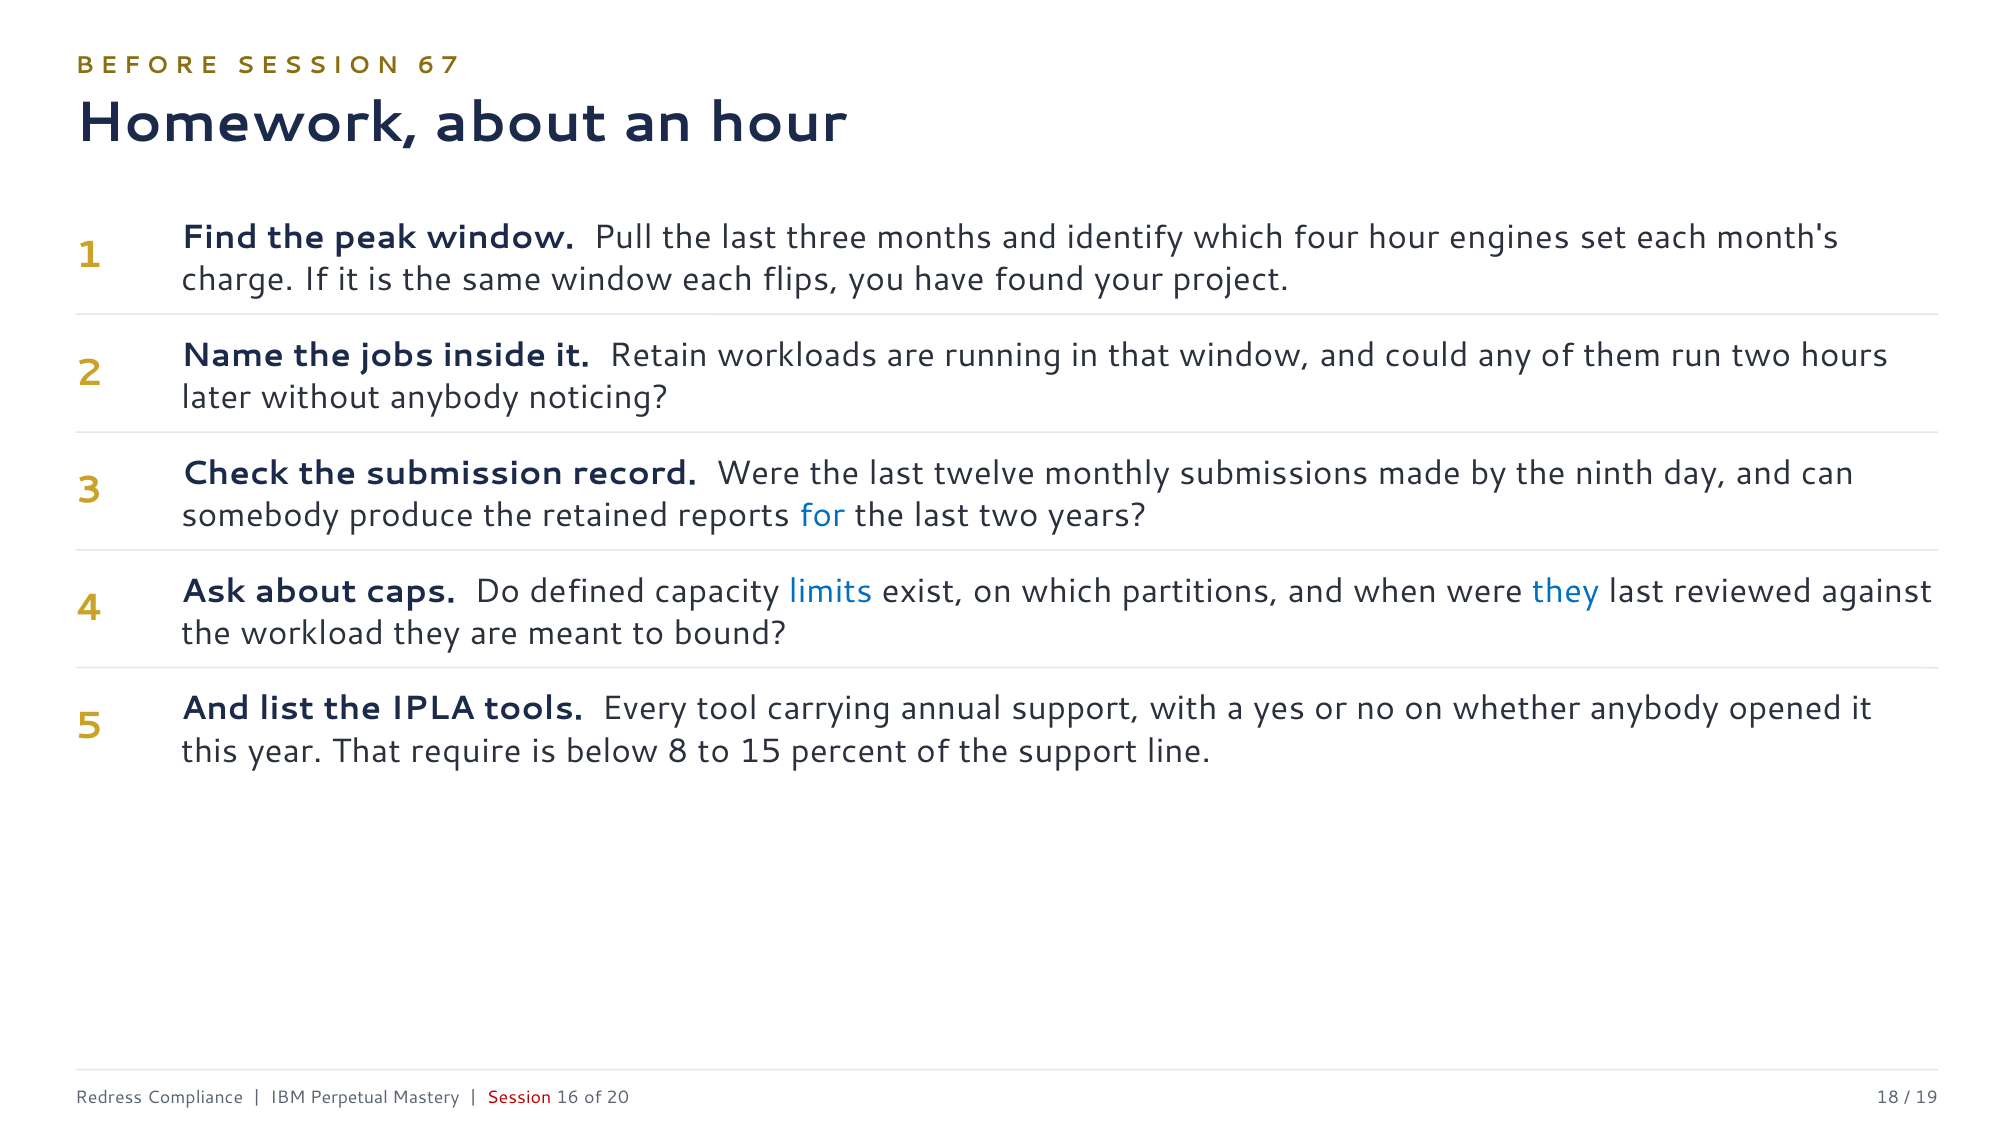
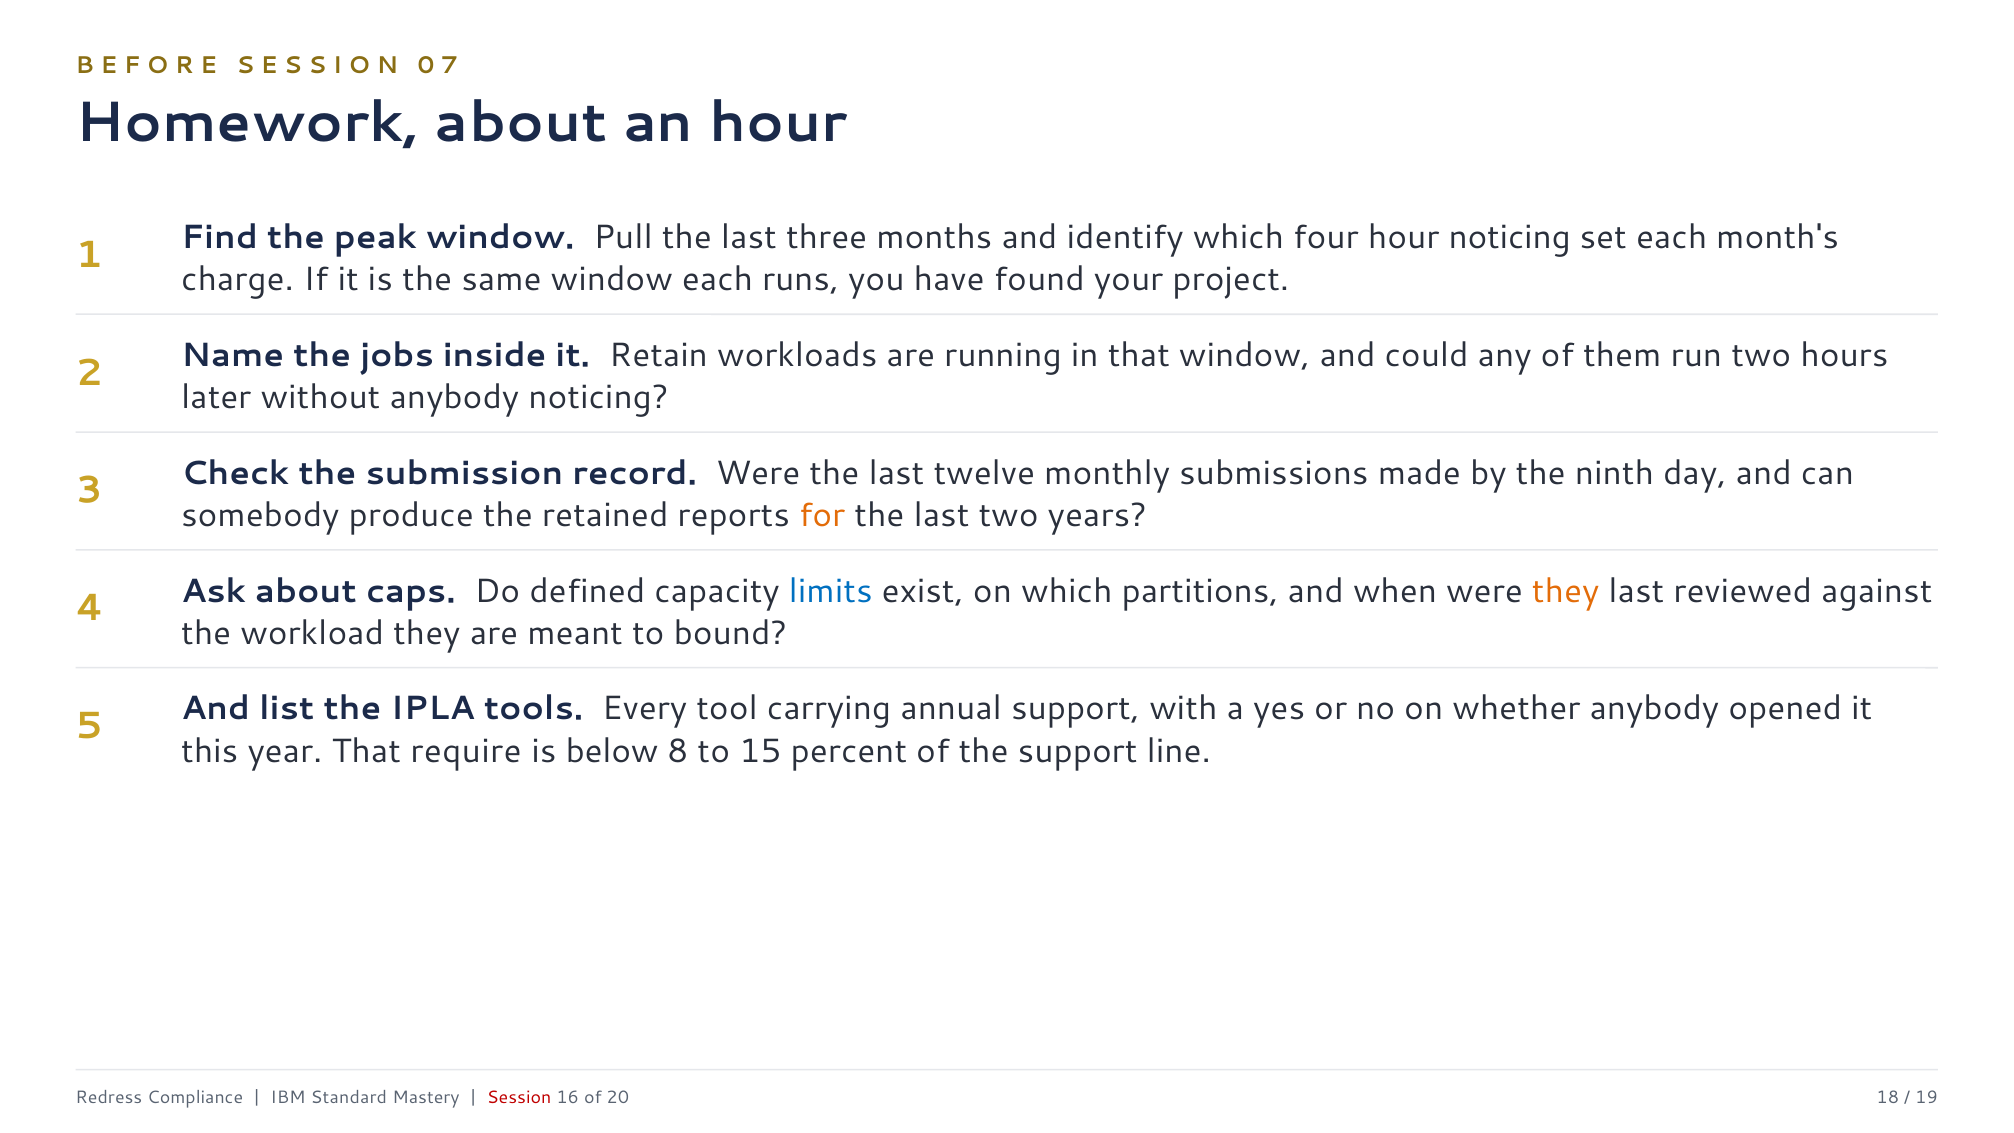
6: 6 -> 0
hour engines: engines -> noticing
flips: flips -> runs
for colour: blue -> orange
they at (1566, 591) colour: blue -> orange
Perpetual: Perpetual -> Standard
